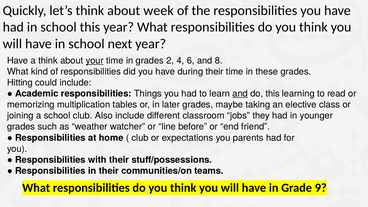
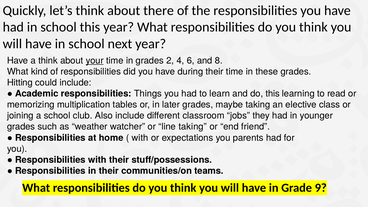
week: week -> there
and at (240, 94) underline: present -> none
line before: before -> taking
club at (140, 138): club -> with
